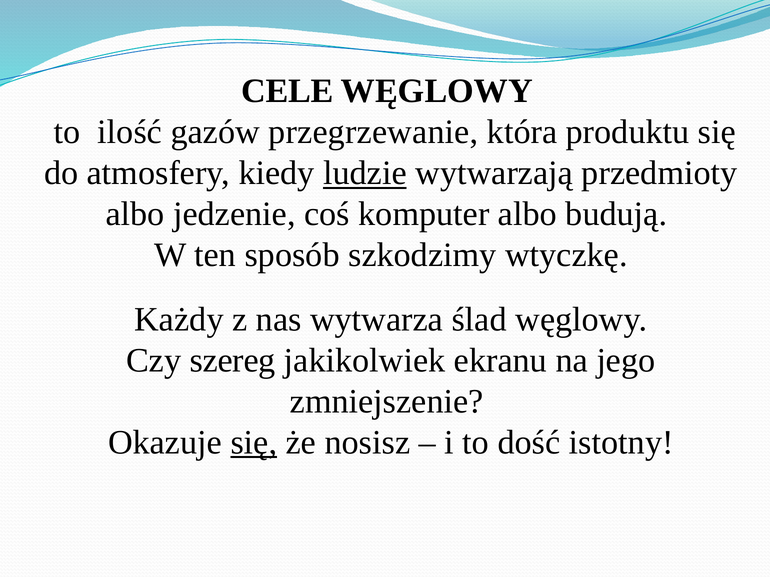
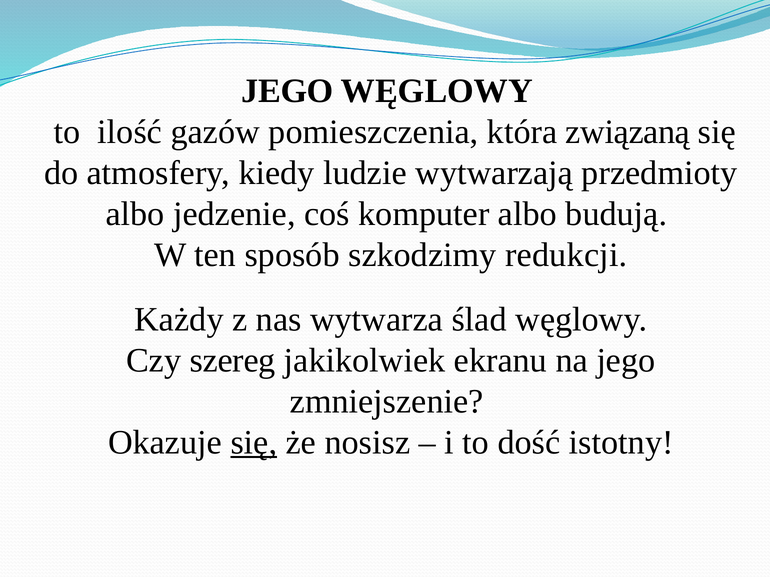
CELE at (287, 91): CELE -> JEGO
przegrzewanie: przegrzewanie -> pomieszczenia
produktu: produktu -> związaną
ludzie underline: present -> none
wtyczkę: wtyczkę -> redukcji
